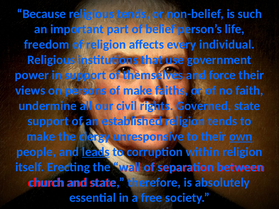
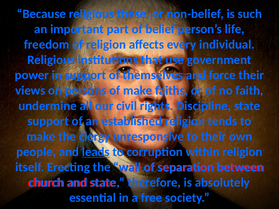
religious tends: tends -> these
Governed: Governed -> Discipline
own underline: present -> none
